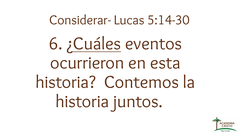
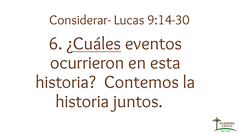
5:14-30: 5:14-30 -> 9:14-30
